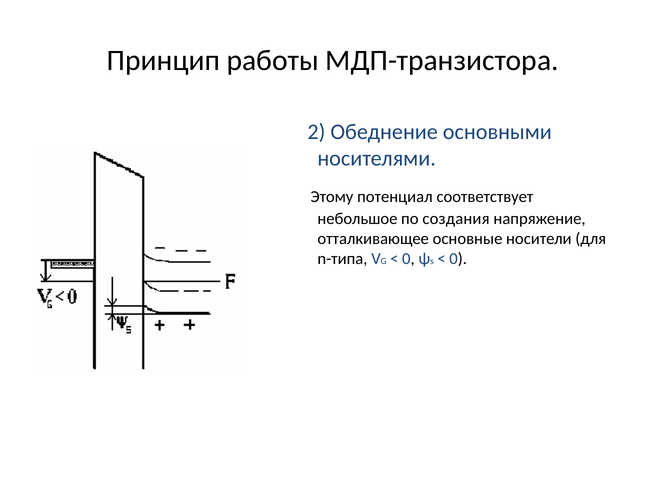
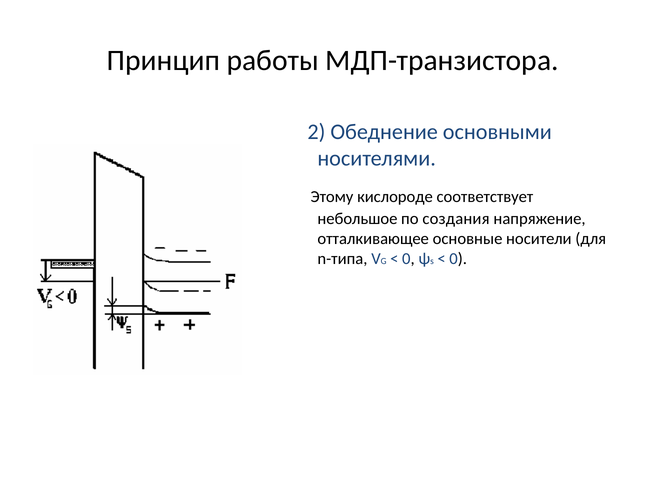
потенциал: потенциал -> кислороде
